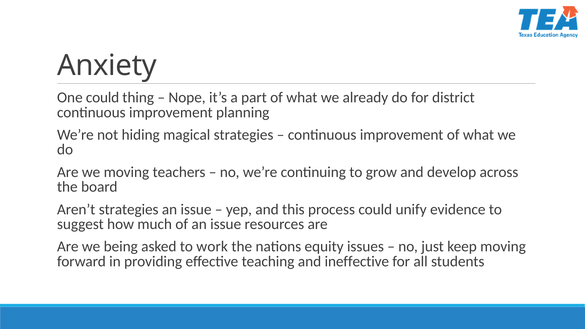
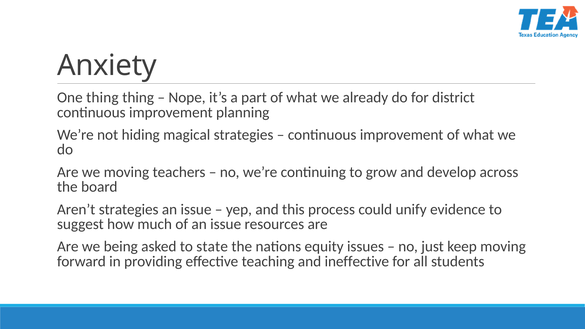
One could: could -> thing
work: work -> state
